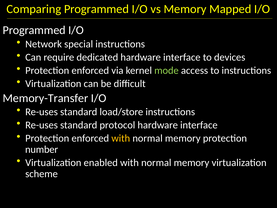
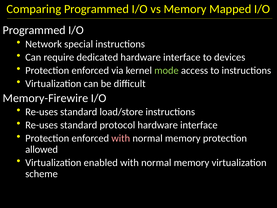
Memory-Transfer: Memory-Transfer -> Memory-Firewire
with at (121, 138) colour: yellow -> pink
number: number -> allowed
